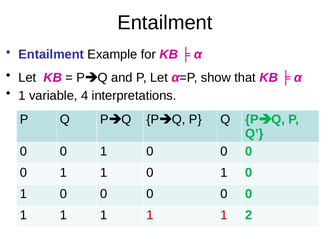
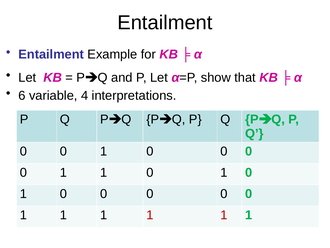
1 at (22, 95): 1 -> 6
2 at (249, 215): 2 -> 1
